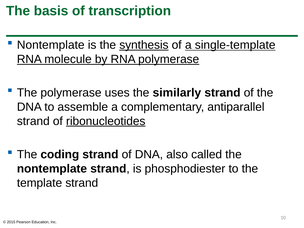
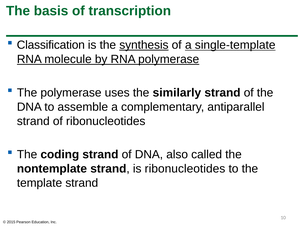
Nontemplate at (51, 45): Nontemplate -> Classification
ribonucleotides at (106, 121) underline: present -> none
is phosphodiester: phosphodiester -> ribonucleotides
